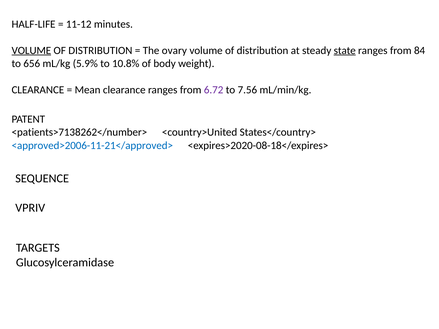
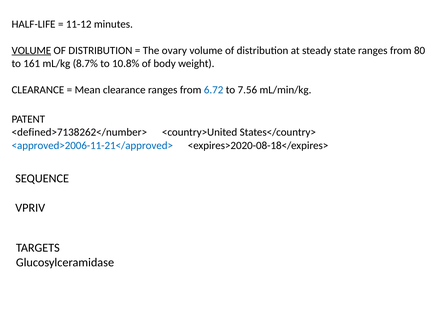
state underline: present -> none
84: 84 -> 80
656: 656 -> 161
5.9%: 5.9% -> 8.7%
6.72 colour: purple -> blue
<patients>7138262</number>: <patients>7138262</number> -> <defined>7138262</number>
